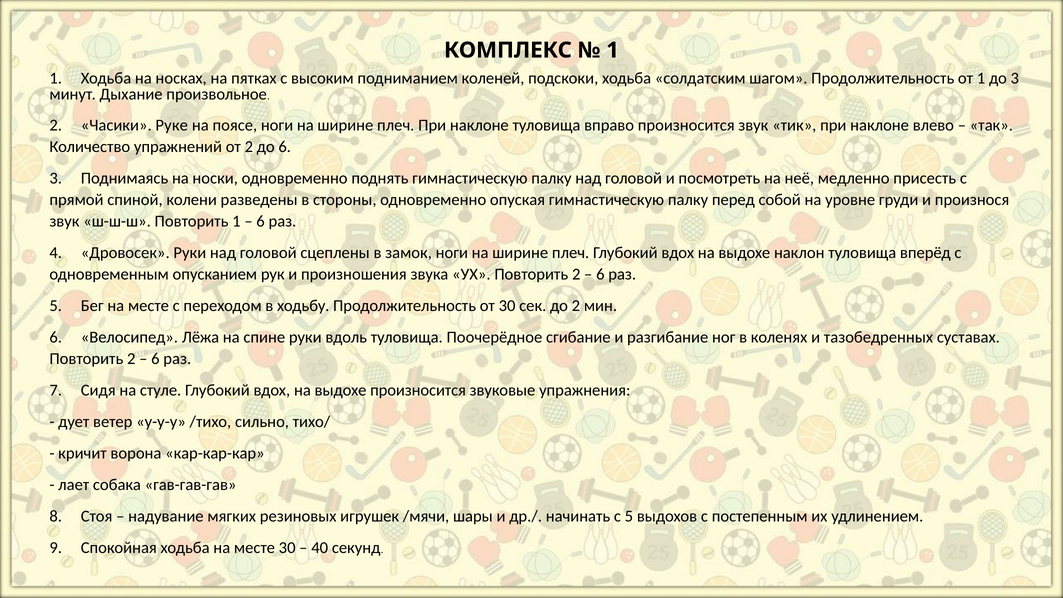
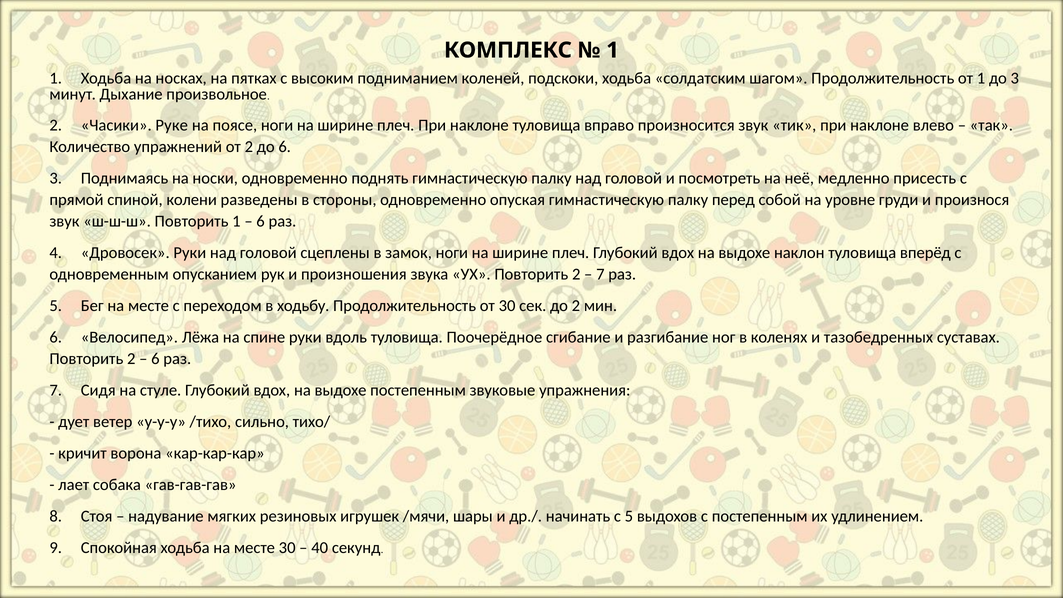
6 at (600, 274): 6 -> 7
выдохе произносится: произносится -> постепенным
